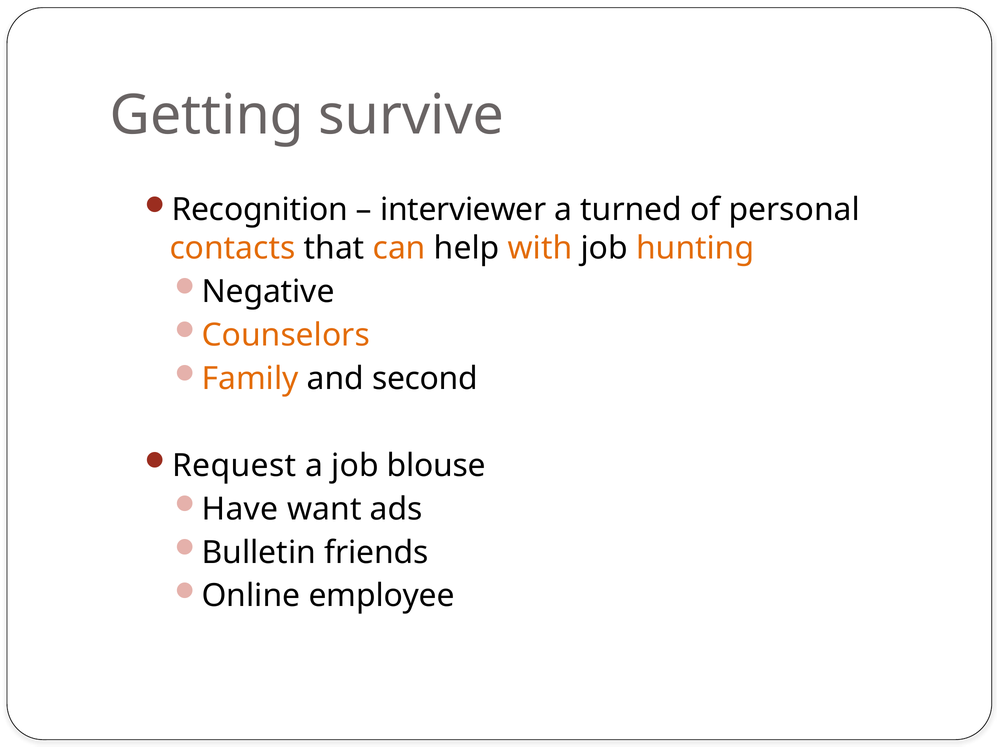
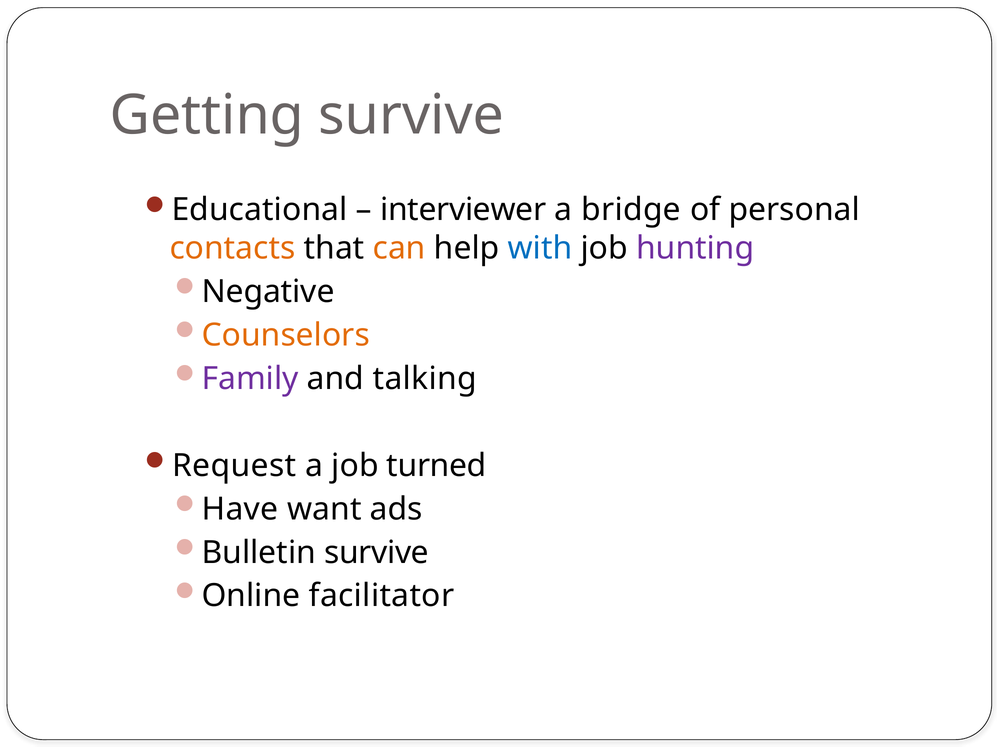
Recognition: Recognition -> Educational
turned: turned -> bridge
with colour: orange -> blue
hunting colour: orange -> purple
Family colour: orange -> purple
second: second -> talking
blouse: blouse -> turned
Bulletin friends: friends -> survive
employee: employee -> facilitator
